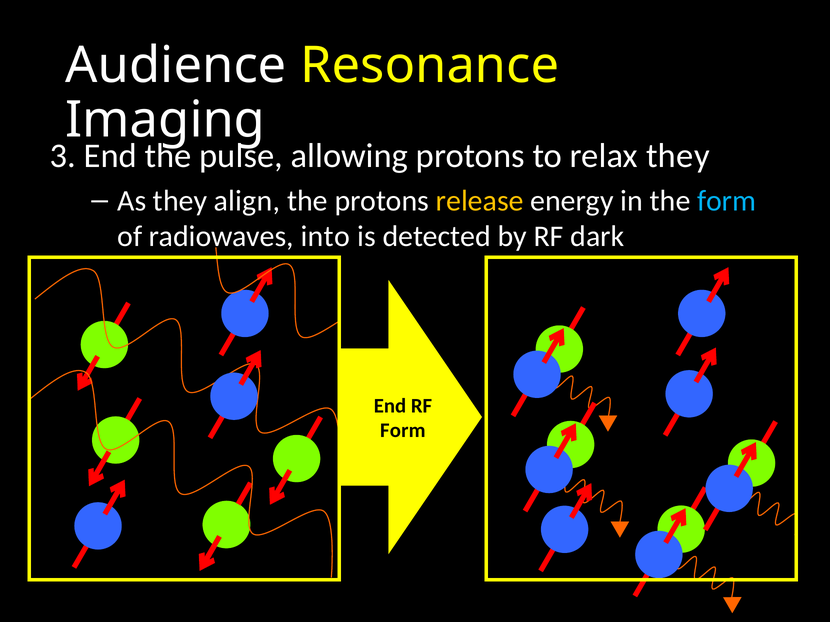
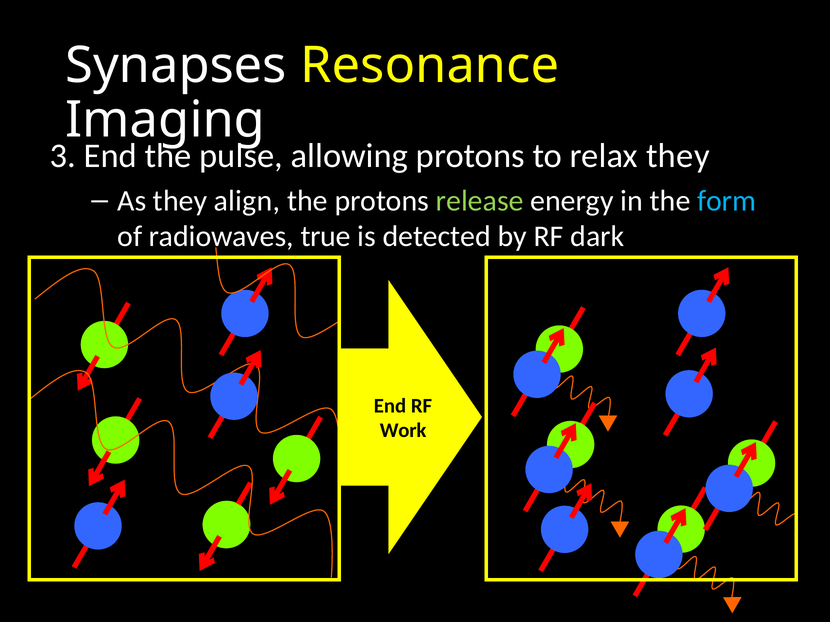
Audience: Audience -> Synapses
release colour: yellow -> light green
into: into -> true
Form at (403, 431): Form -> Work
